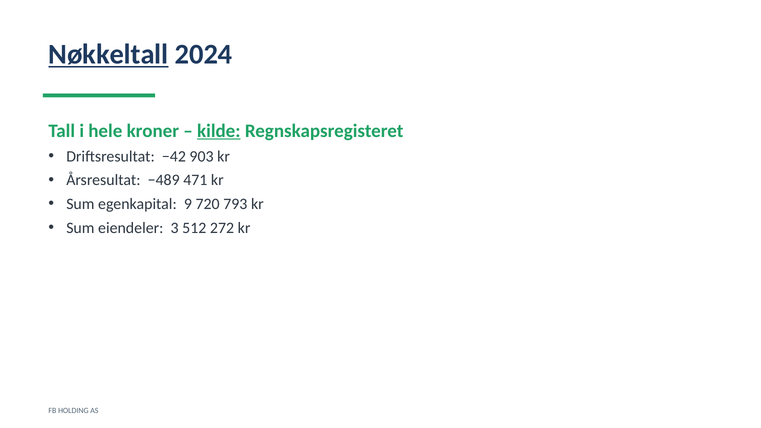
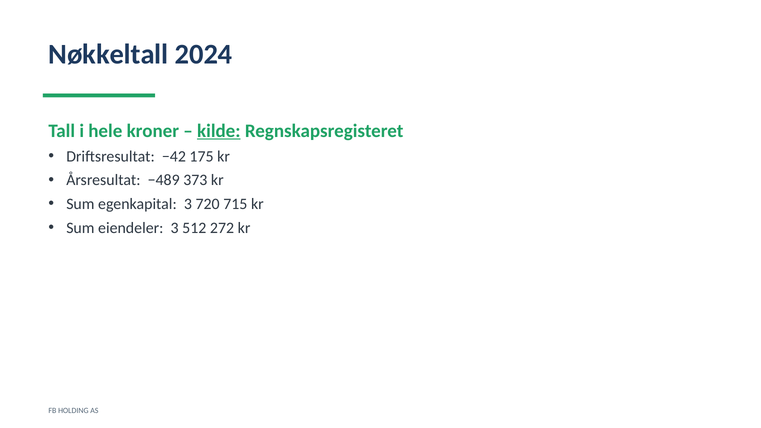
Nøkkeltall underline: present -> none
903: 903 -> 175
471: 471 -> 373
egenkapital 9: 9 -> 3
793: 793 -> 715
